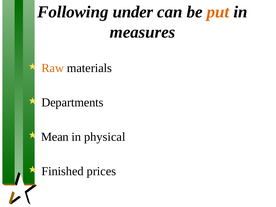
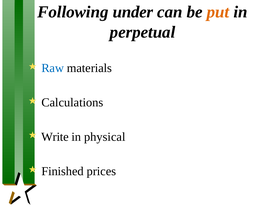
measures: measures -> perpetual
Raw colour: orange -> blue
Departments: Departments -> Calculations
Mean: Mean -> Write
